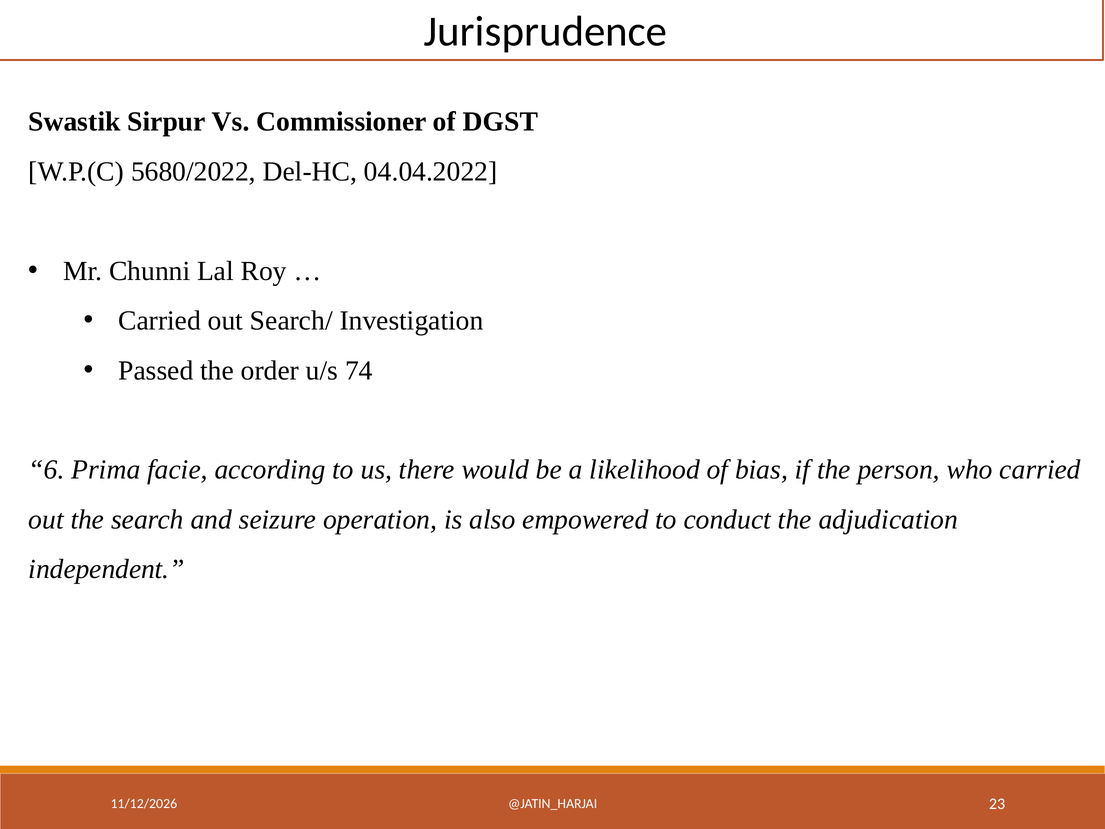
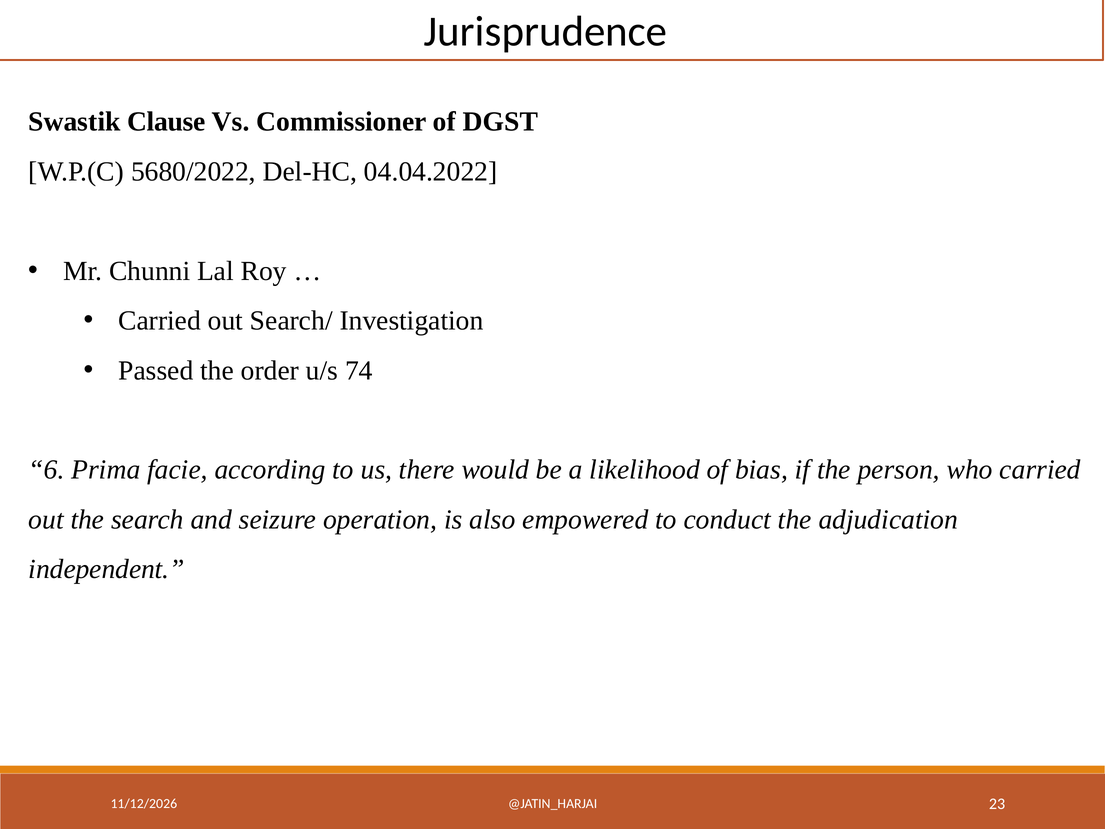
Sirpur: Sirpur -> Clause
